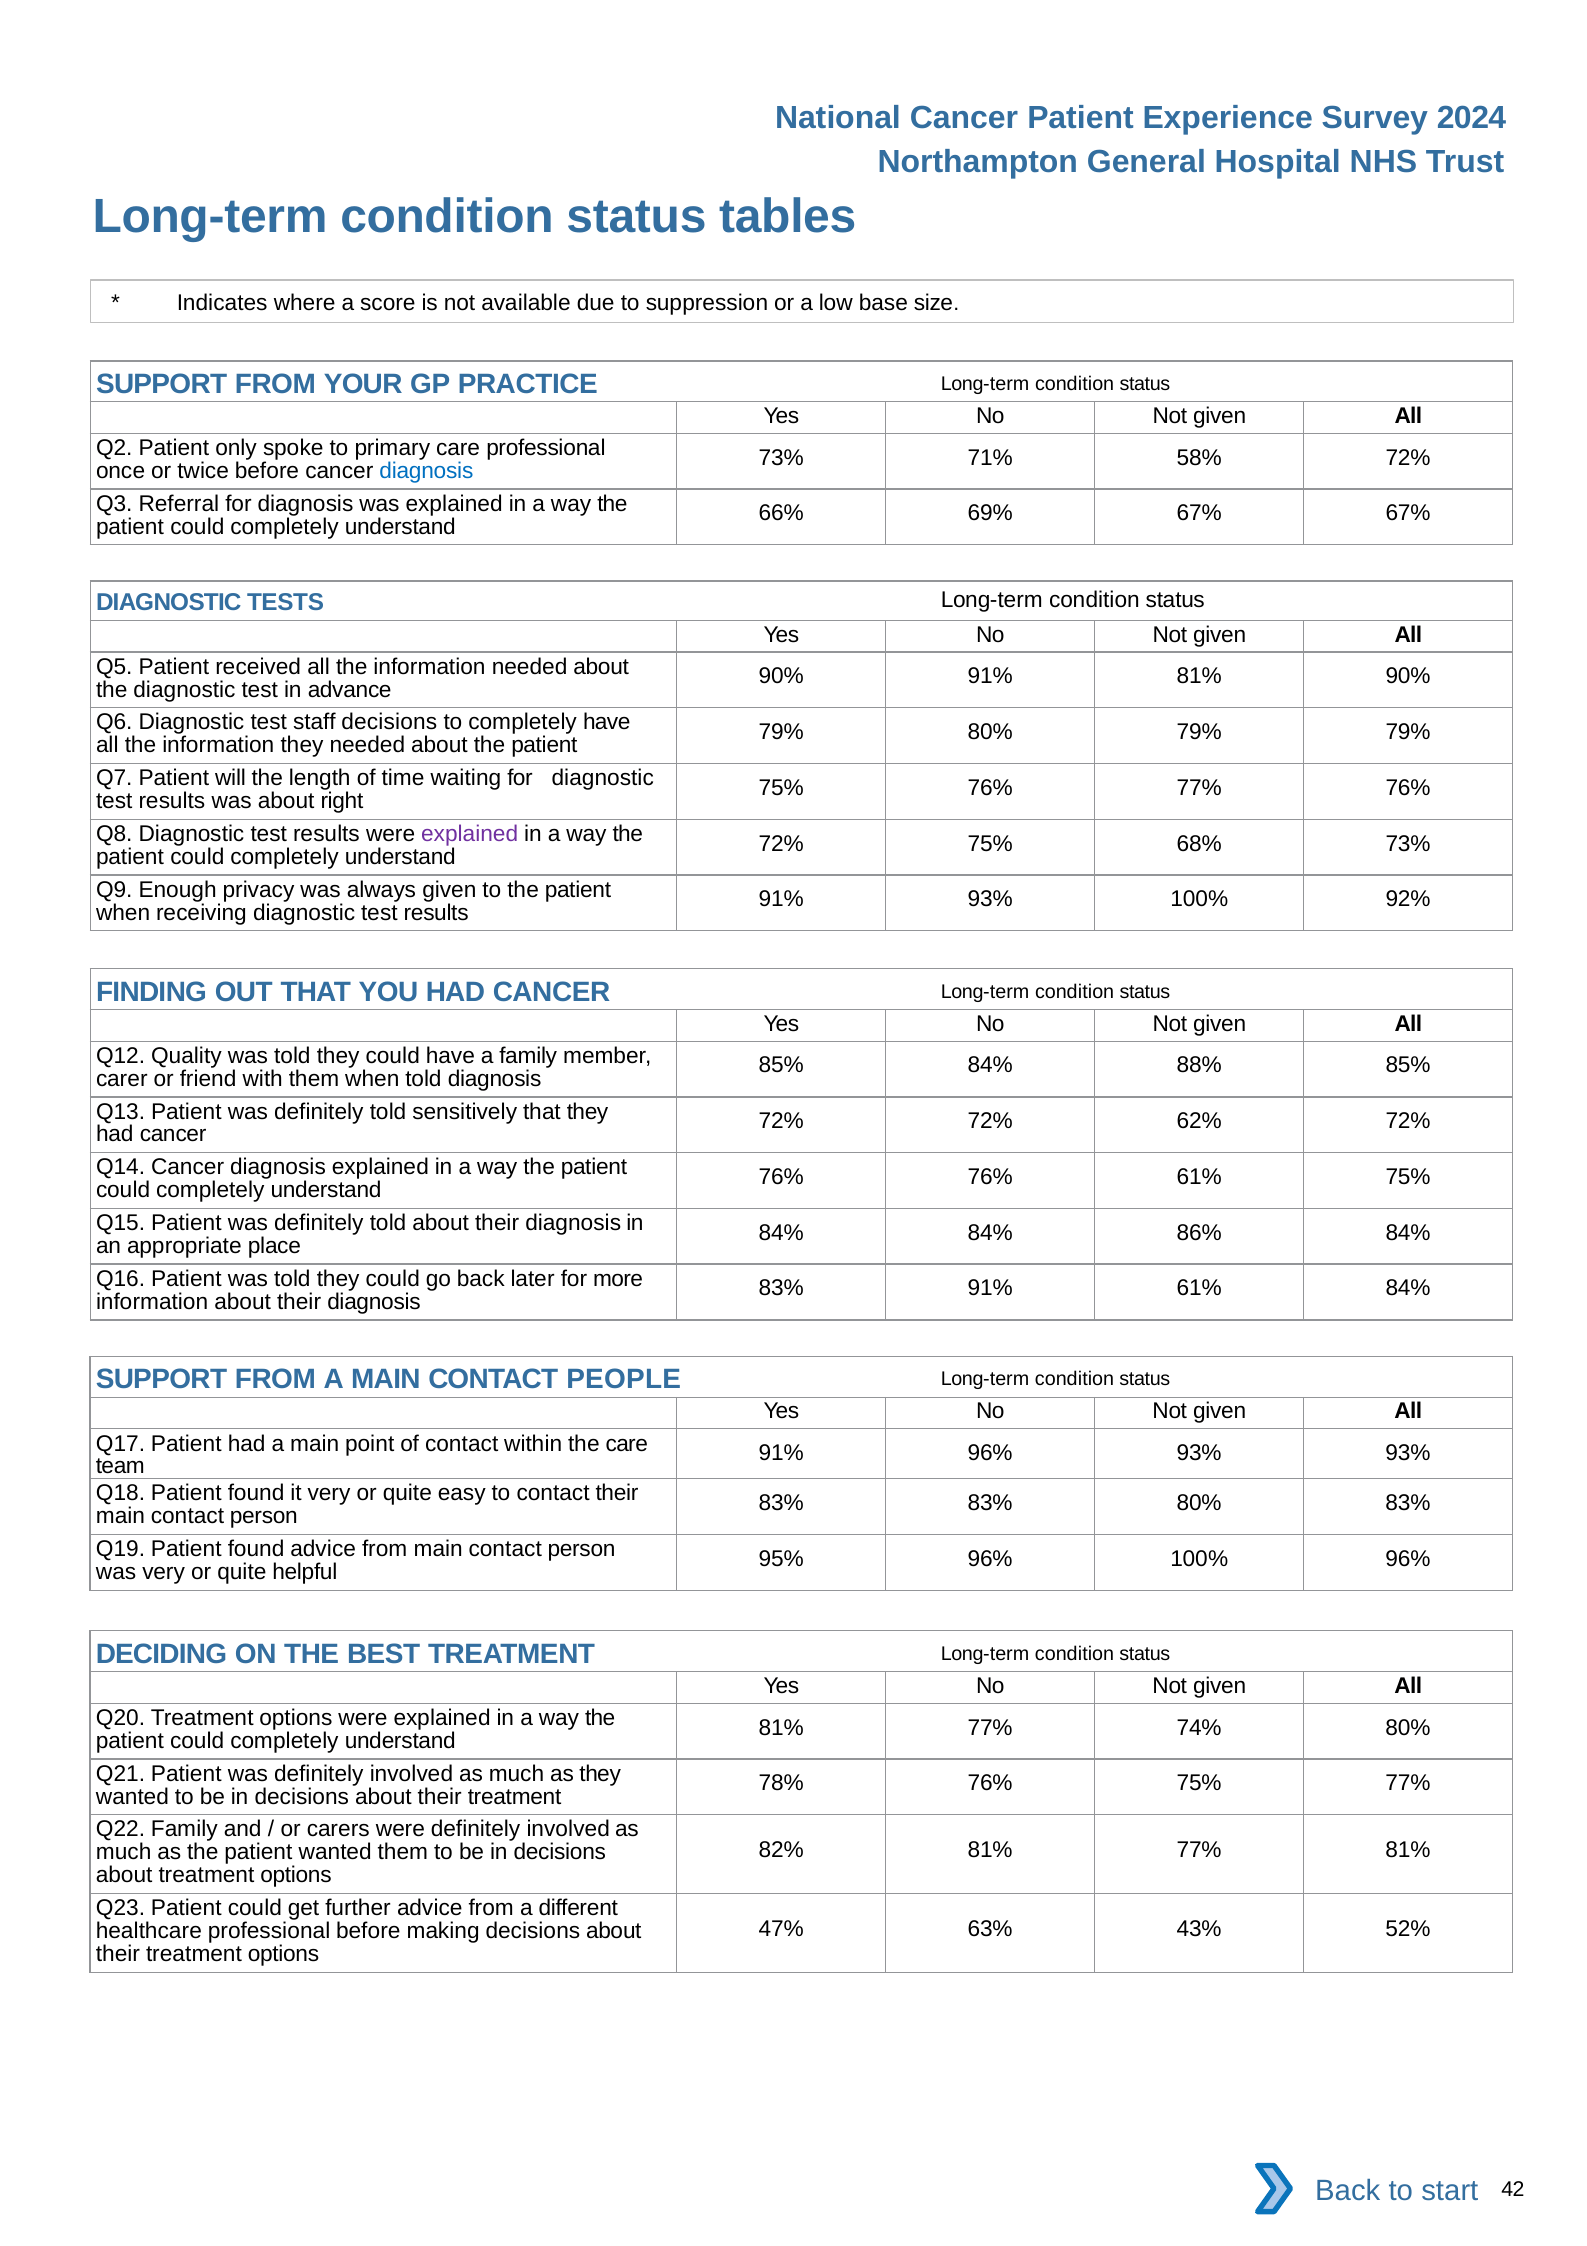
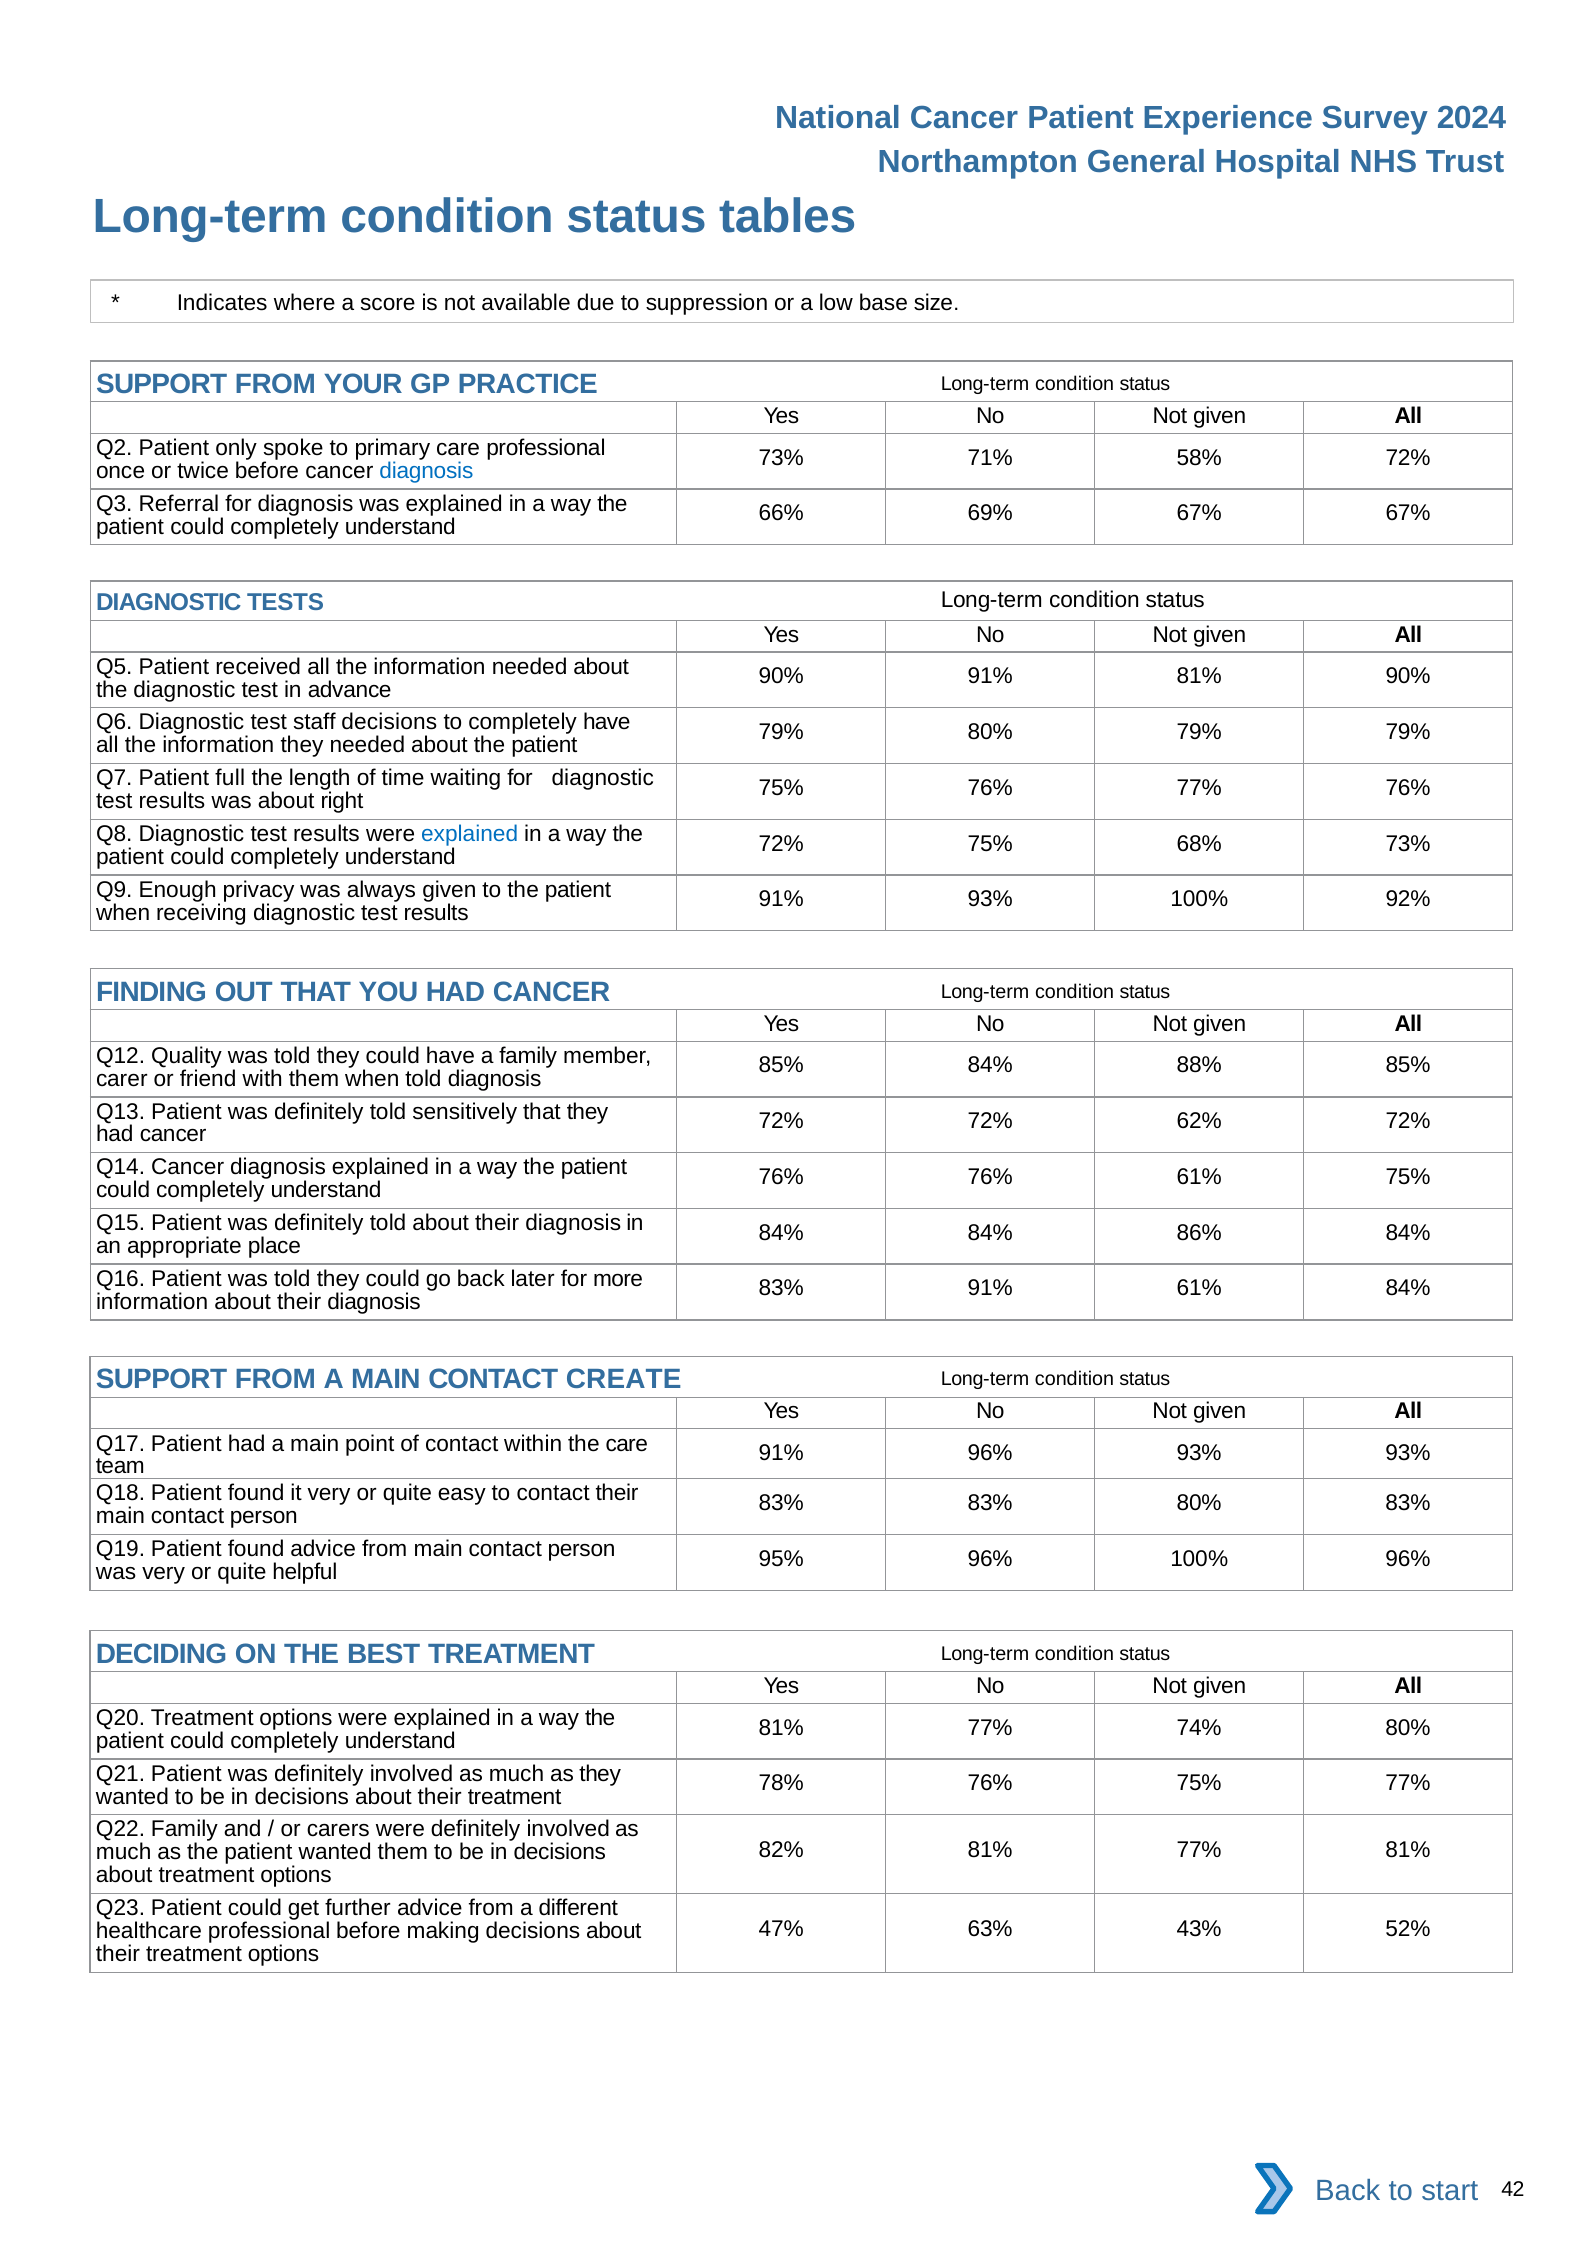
will: will -> full
explained at (470, 834) colour: purple -> blue
PEOPLE: PEOPLE -> CREATE
